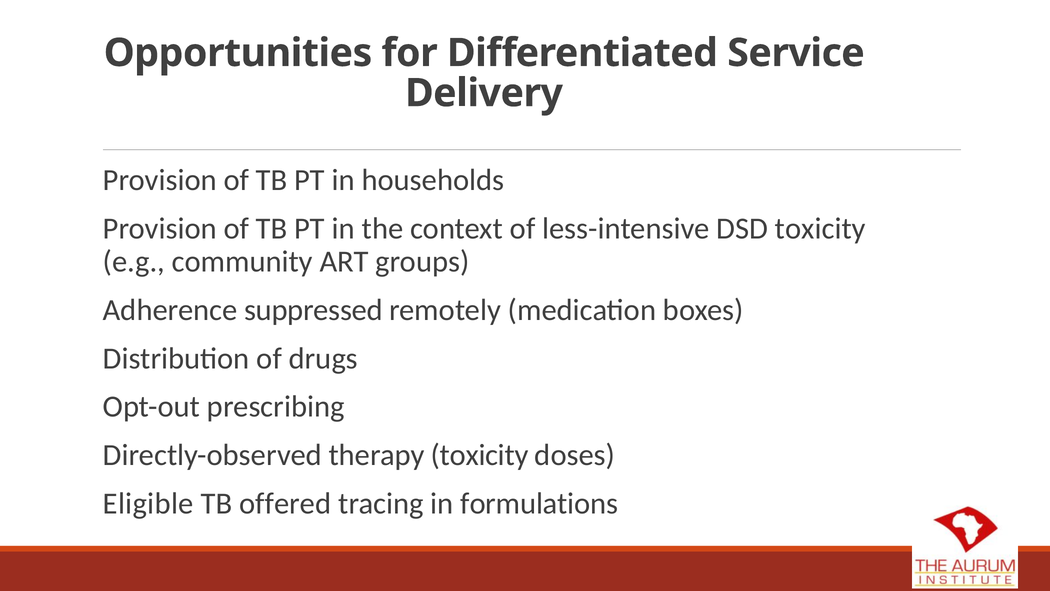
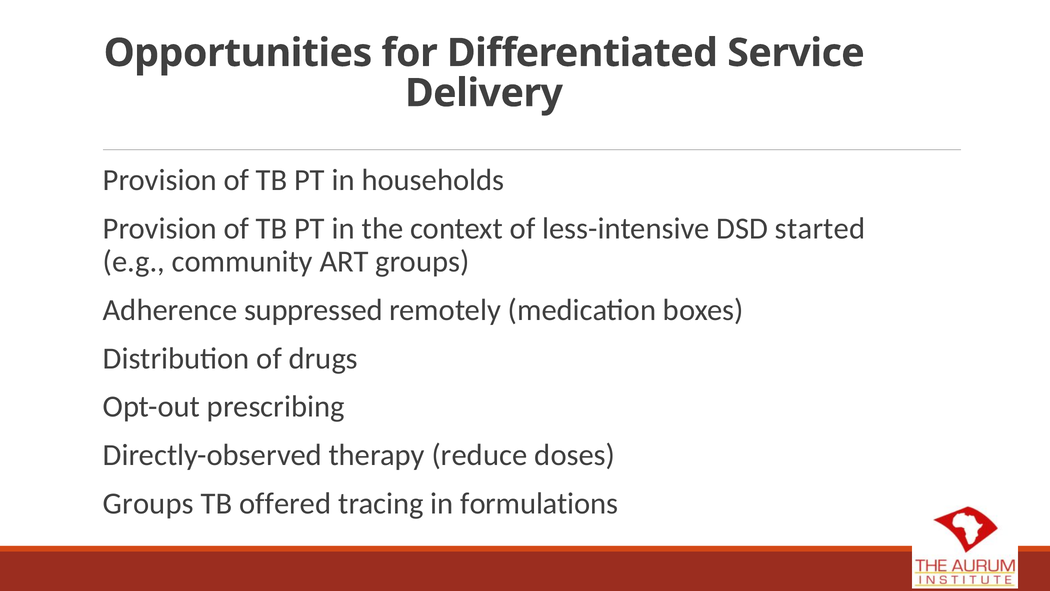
DSD toxicity: toxicity -> started
therapy toxicity: toxicity -> reduce
Eligible at (148, 503): Eligible -> Groups
